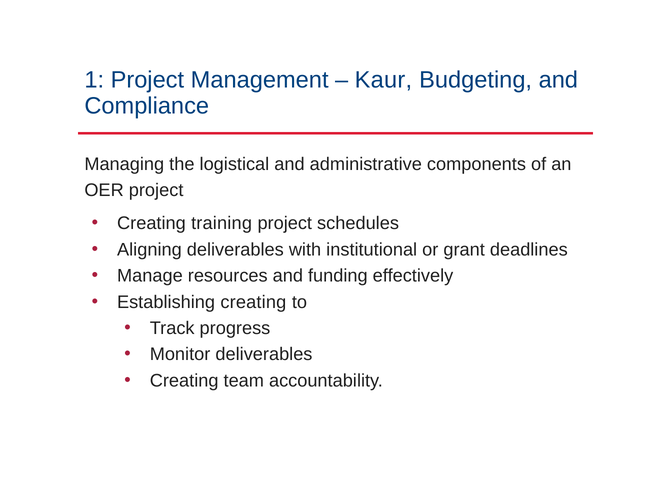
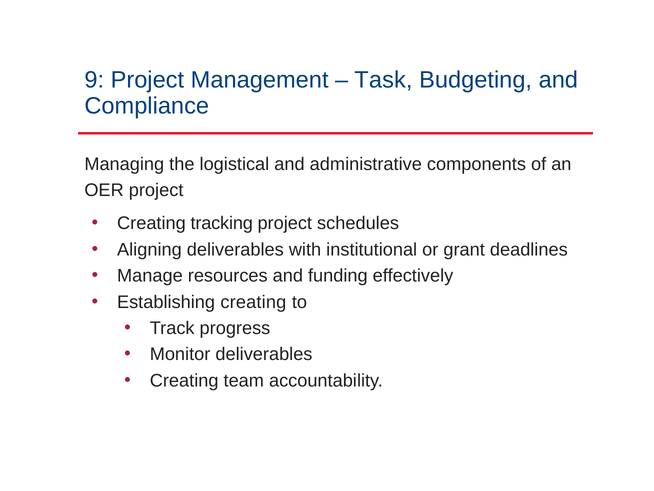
1: 1 -> 9
Kaur: Kaur -> Task
training: training -> tracking
